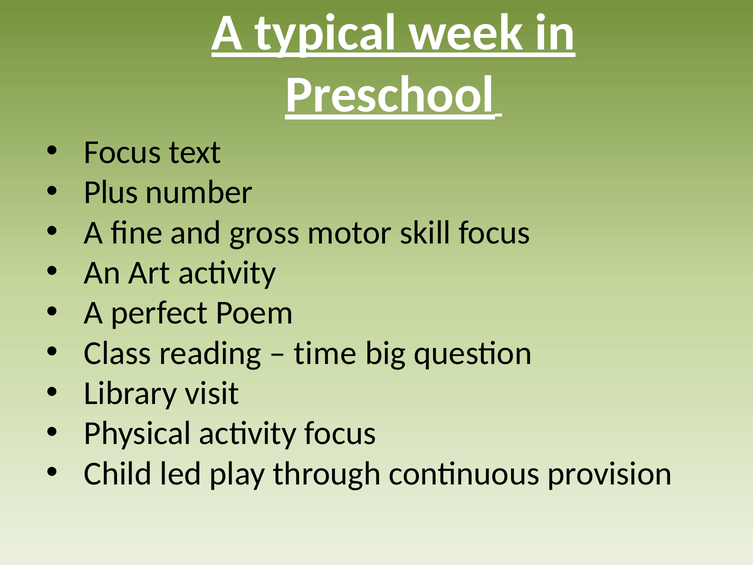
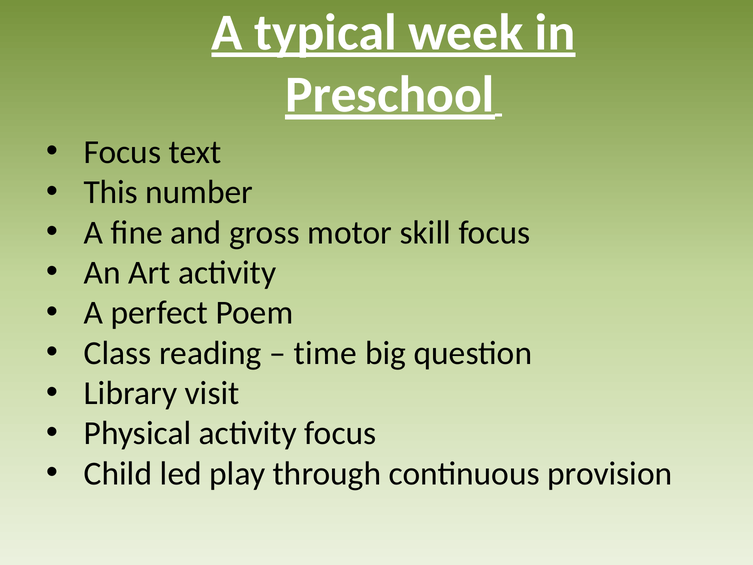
Plus: Plus -> This
